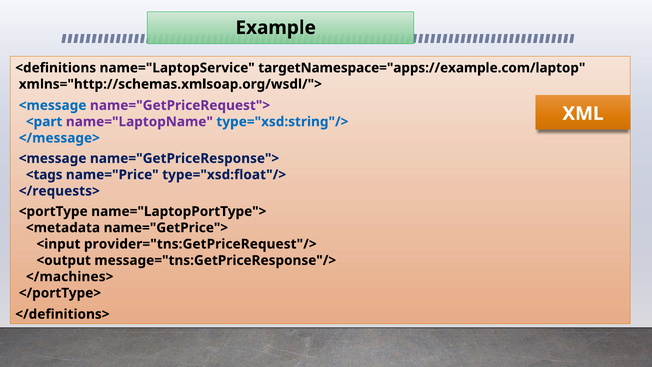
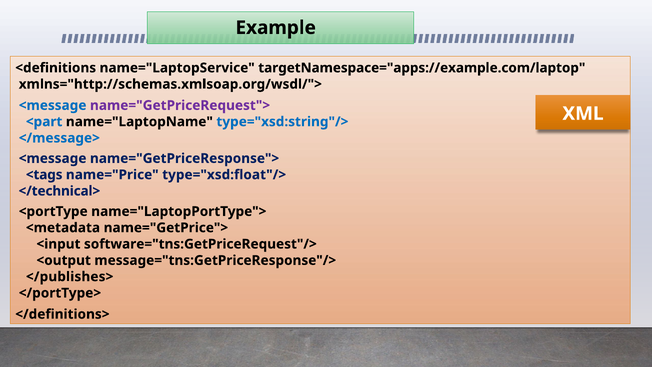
name="LaptopName colour: purple -> black
</requests>: </requests> -> </technical>
provider="tns:GetPriceRequest"/>: provider="tns:GetPriceRequest"/> -> software="tns:GetPriceRequest"/>
</machines>: </machines> -> </publishes>
